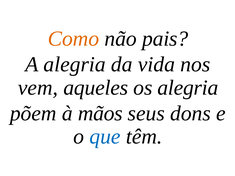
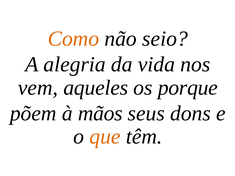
pais: pais -> seio
os alegria: alegria -> porque
que colour: blue -> orange
